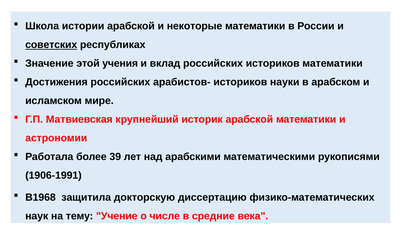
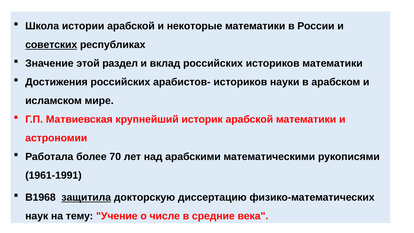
учения: учения -> раздел
39: 39 -> 70
1906-1991: 1906-1991 -> 1961-1991
защитила underline: none -> present
